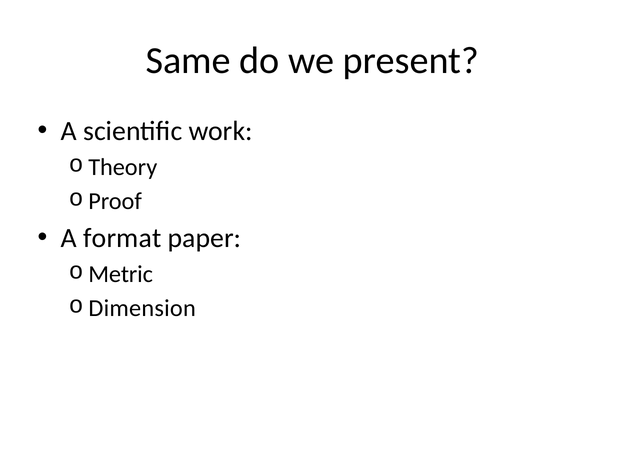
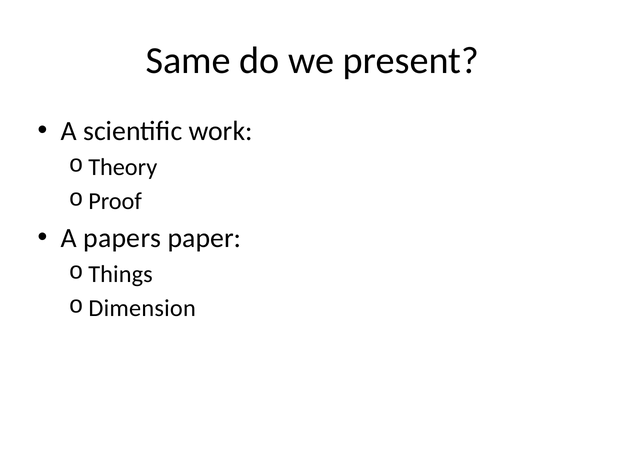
format: format -> papers
Metric: Metric -> Things
